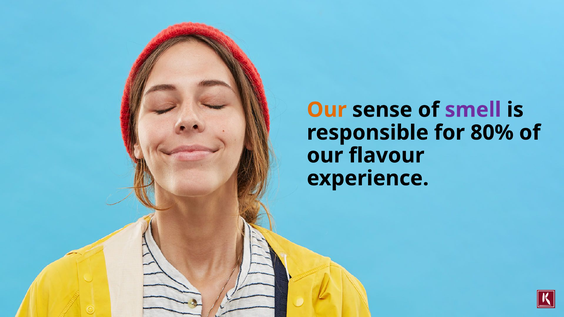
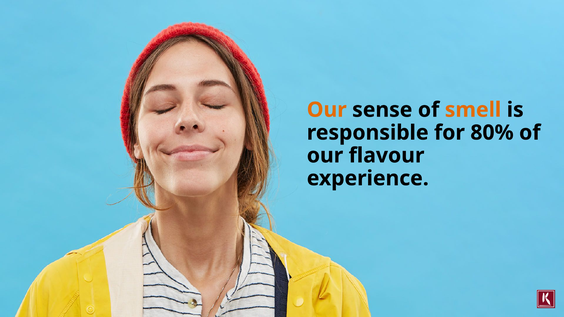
smell colour: purple -> orange
